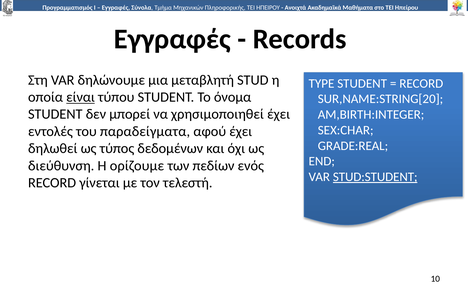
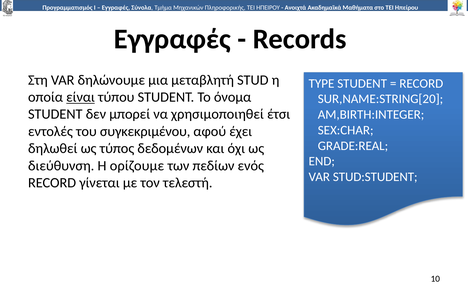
χρησιμοποιηθεί έχει: έχει -> έτσι
παραδείγματα: παραδείγματα -> συγκεκριμένου
STUD:STUDENT underline: present -> none
